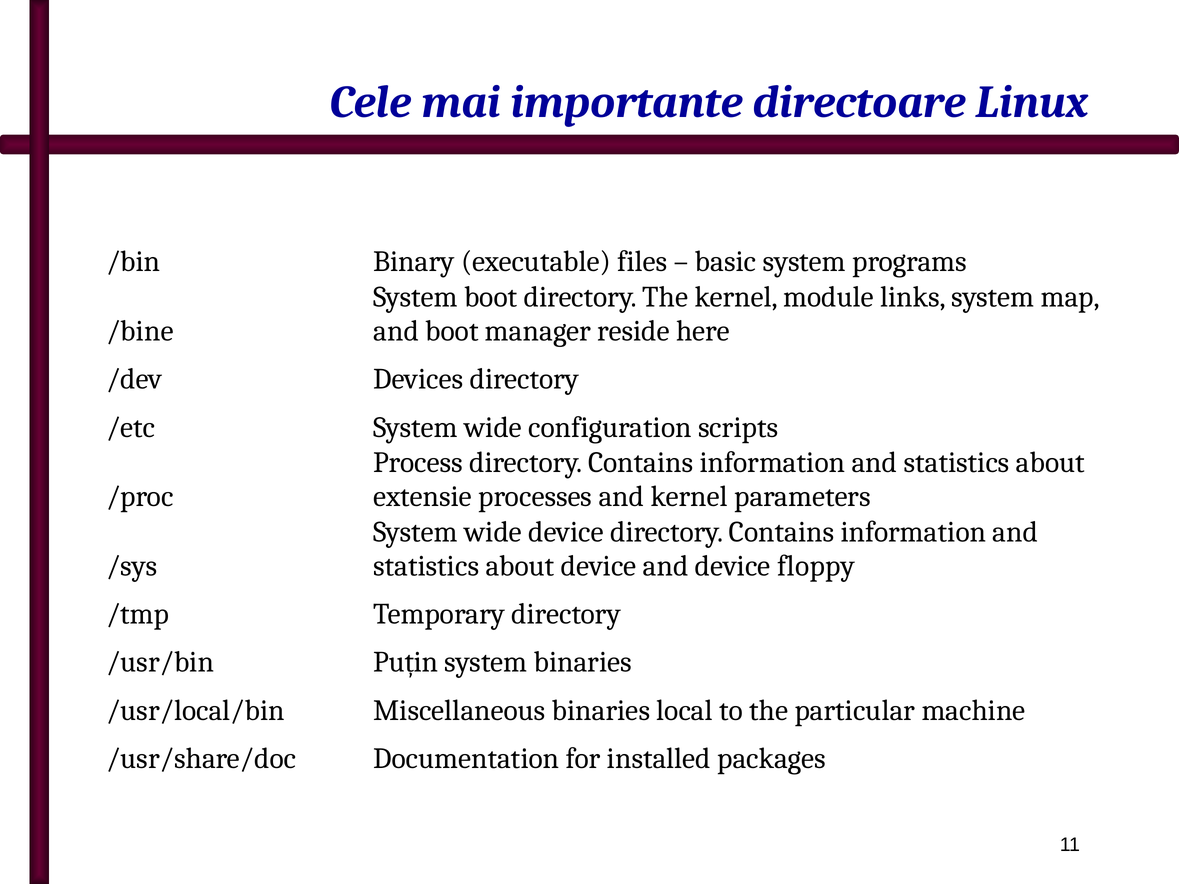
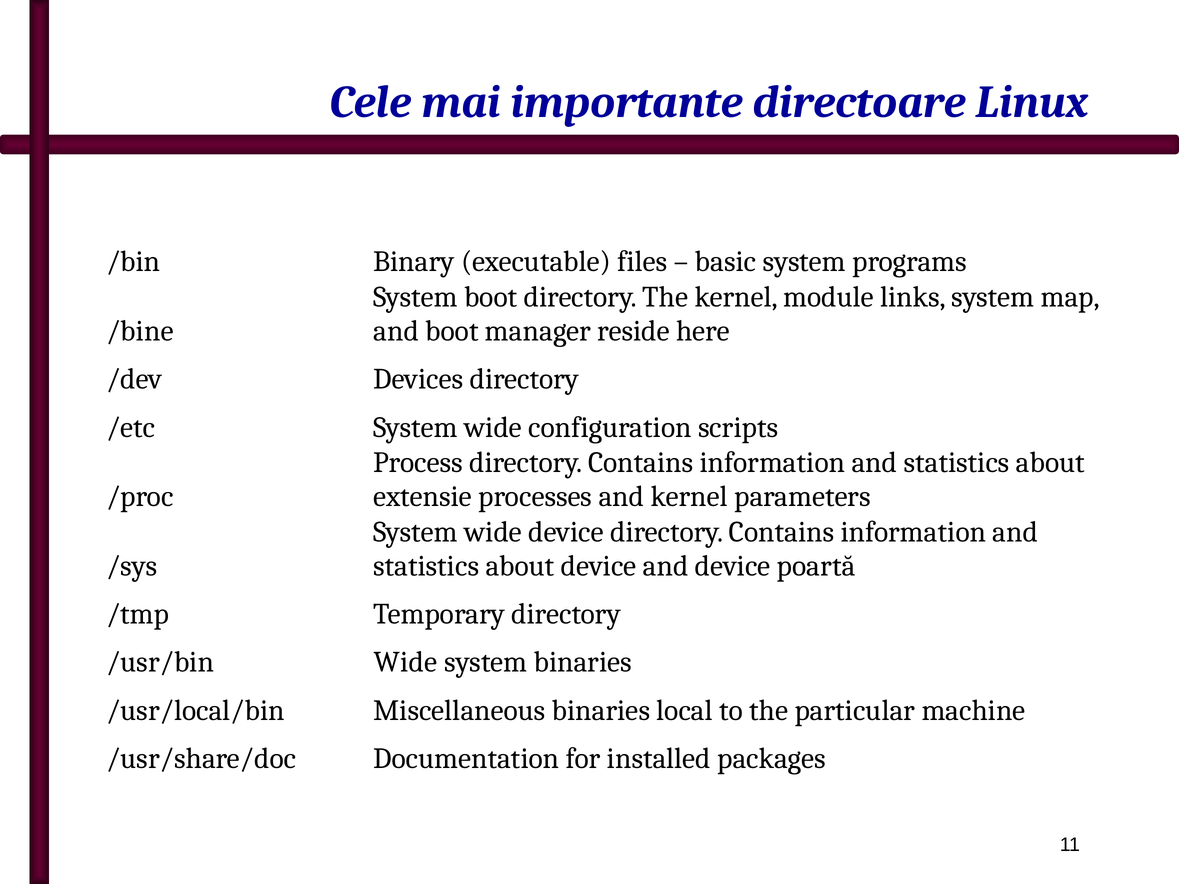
floppy: floppy -> poartă
/usr/bin Puțin: Puțin -> Wide
